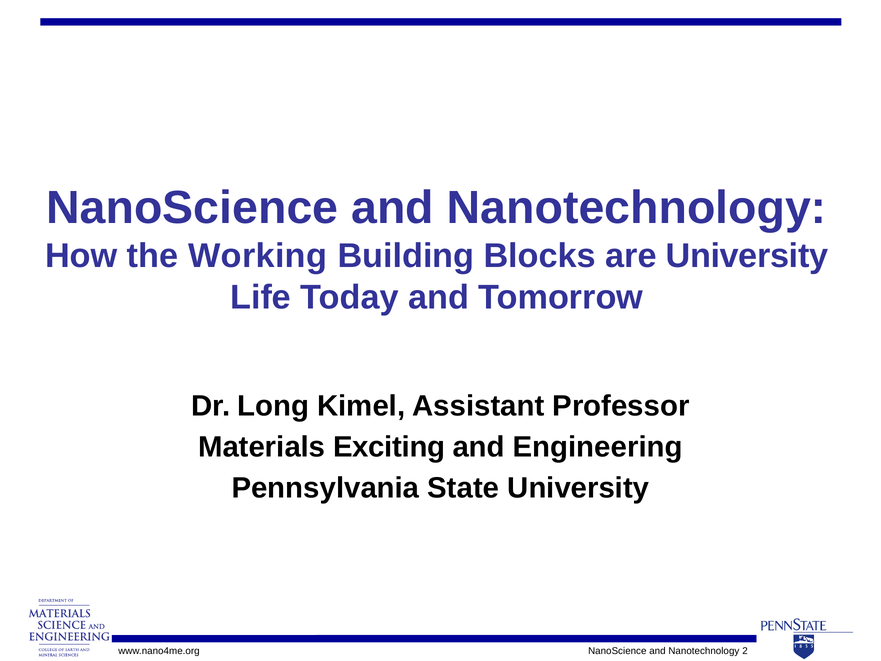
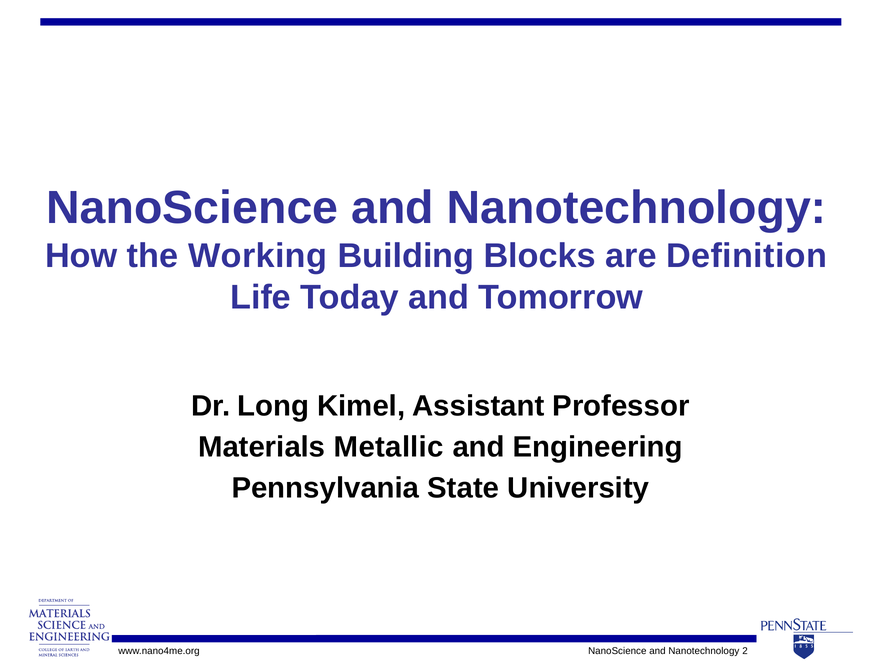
are University: University -> Definition
Exciting: Exciting -> Metallic
